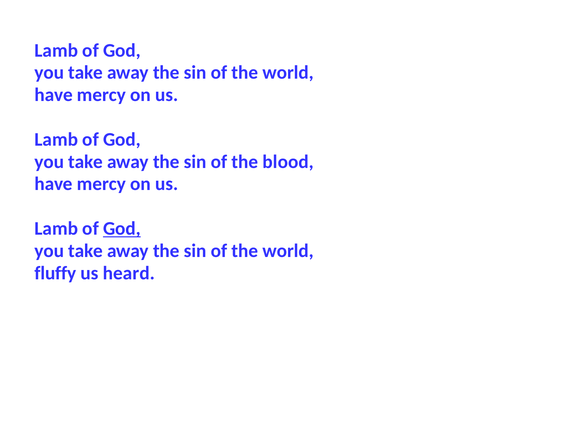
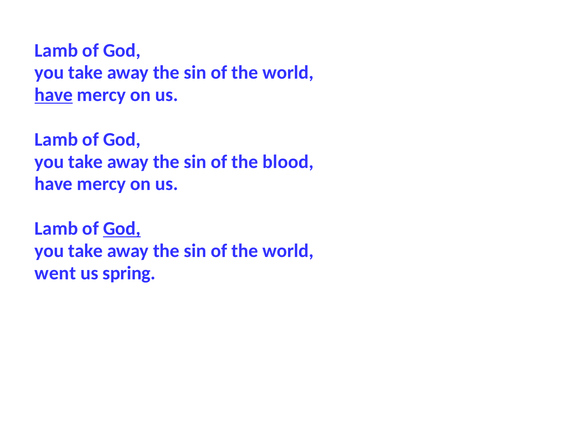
have at (54, 95) underline: none -> present
fluffy: fluffy -> went
heard: heard -> spring
